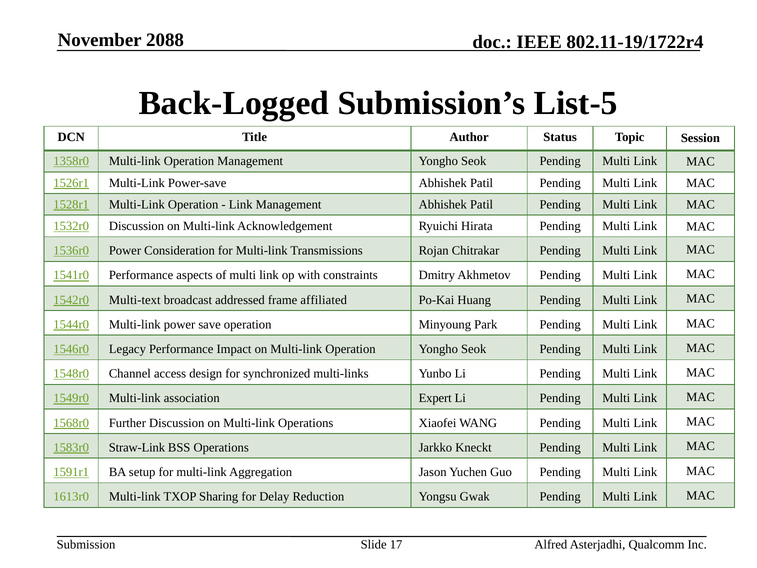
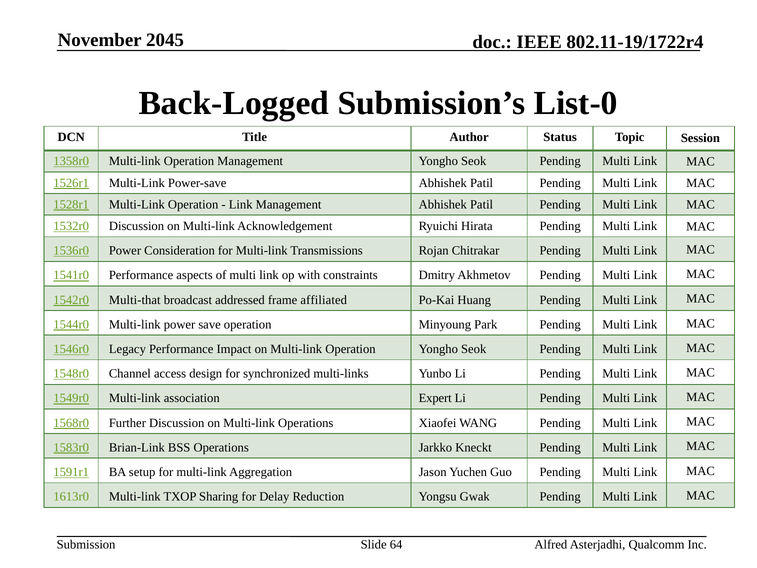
2088: 2088 -> 2045
List-5: List-5 -> List-0
Multi-text: Multi-text -> Multi-that
Straw-Link: Straw-Link -> Brian-Link
17: 17 -> 64
